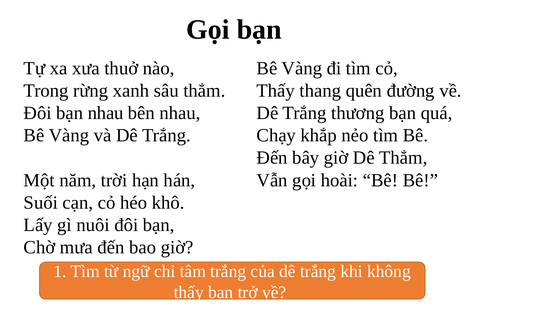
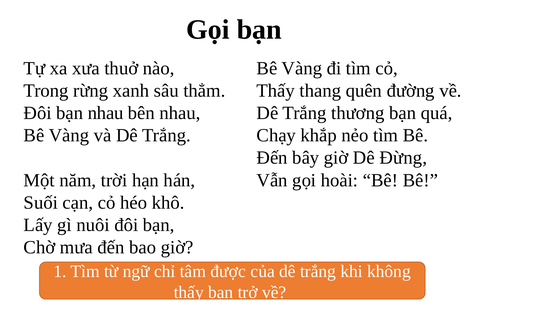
Dê Thẳm: Thẳm -> Đừng
tâm trắng: trắng -> được
